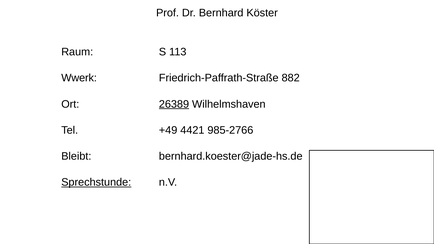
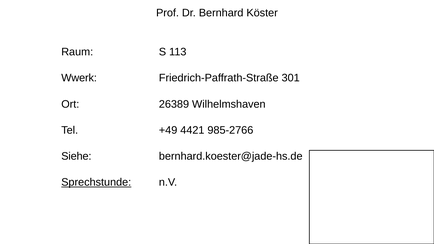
882: 882 -> 301
26389 underline: present -> none
Bleibt: Bleibt -> Siehe
